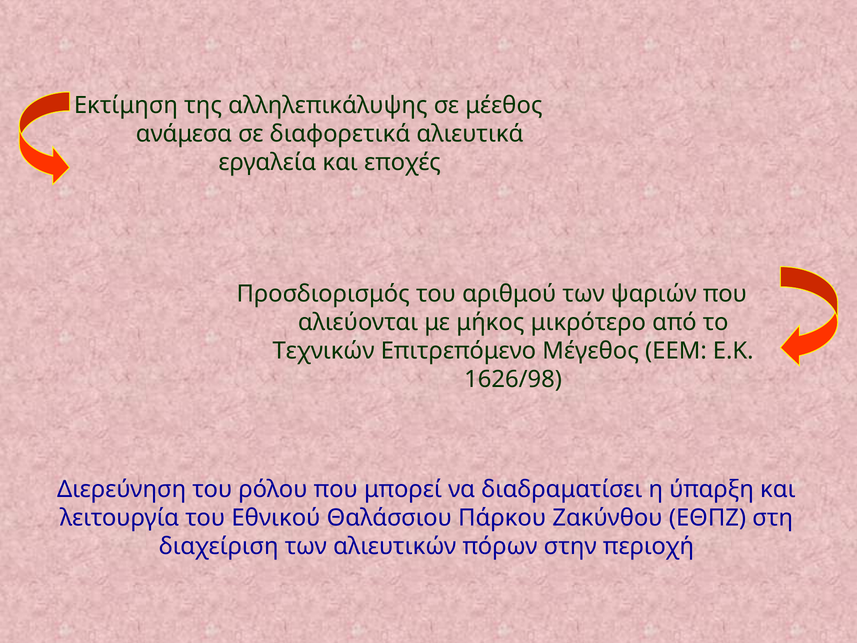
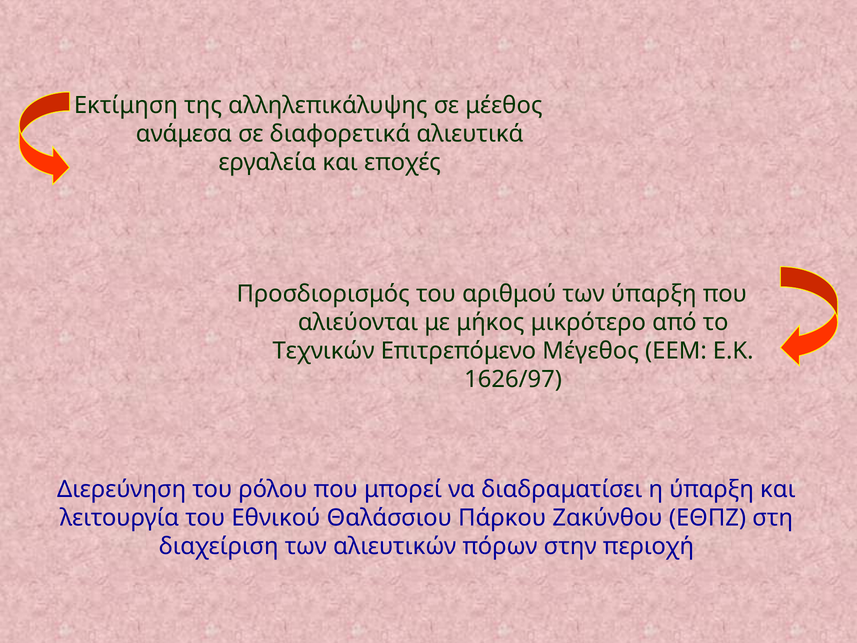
των ψαριών: ψαριών -> ύπαρξη
1626/98: 1626/98 -> 1626/97
